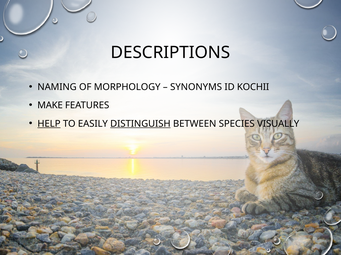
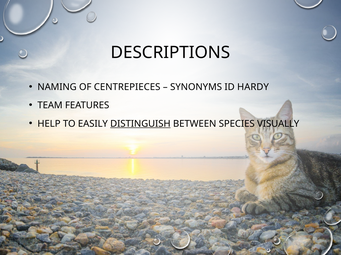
MORPHOLOGY: MORPHOLOGY -> CENTREPIECES
KOCHII: KOCHII -> HARDY
MAKE: MAKE -> TEAM
HELP underline: present -> none
